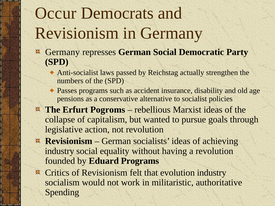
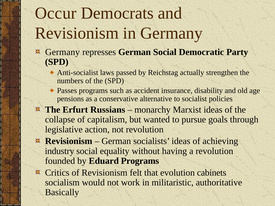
Pogroms: Pogroms -> Russians
rebellious: rebellious -> monarchy
evolution industry: industry -> cabinets
Spending: Spending -> Basically
